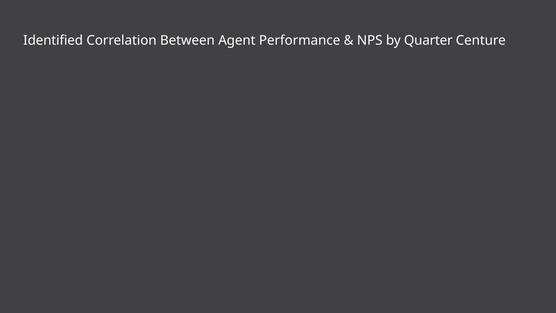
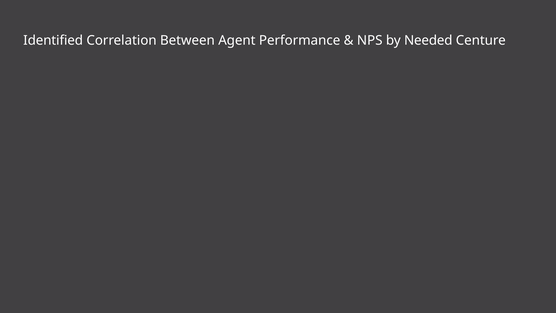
Quarter: Quarter -> Needed
